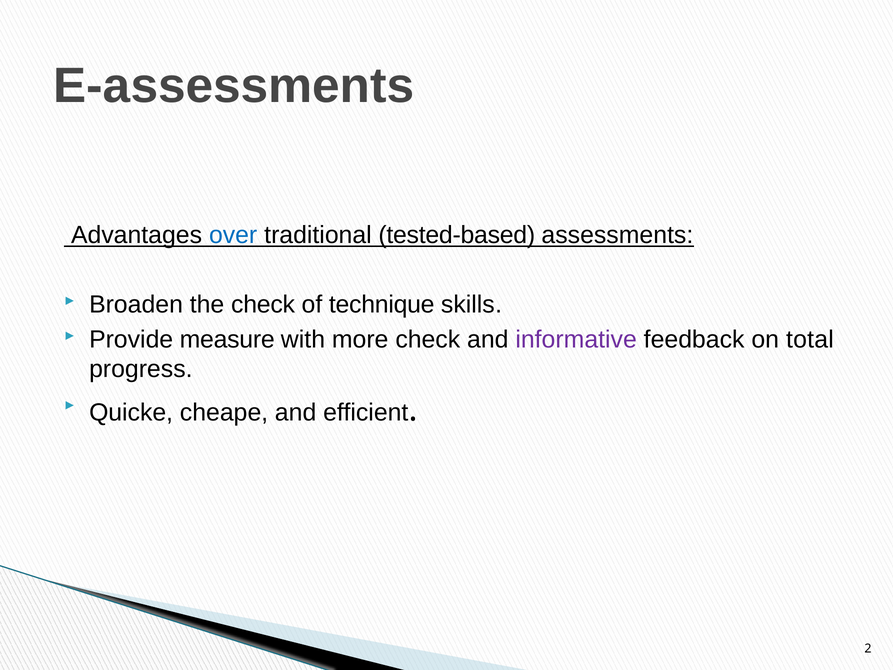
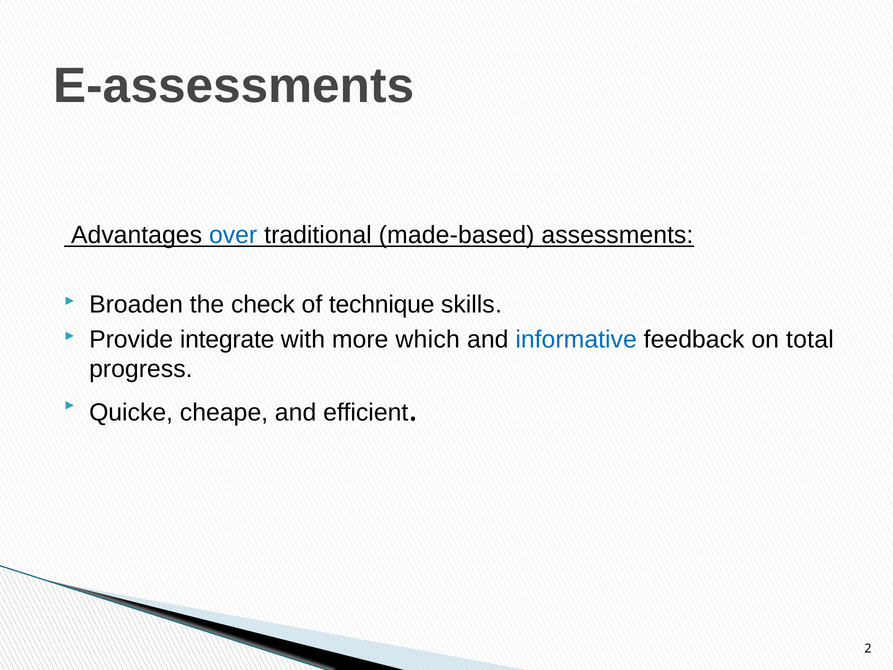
tested-based: tested-based -> made-based
measure: measure -> integrate
more check: check -> which
informative colour: purple -> blue
